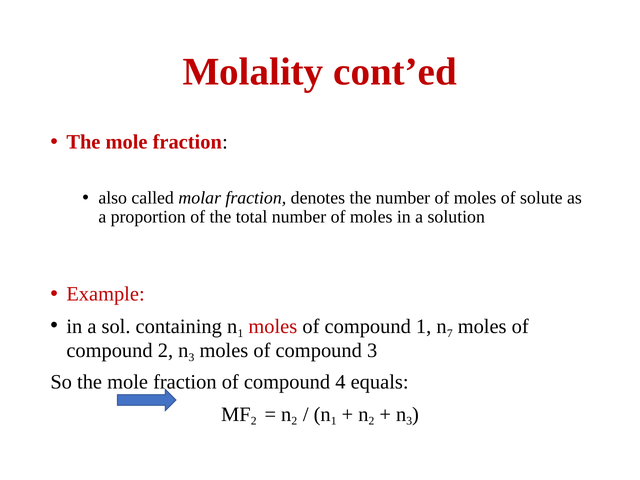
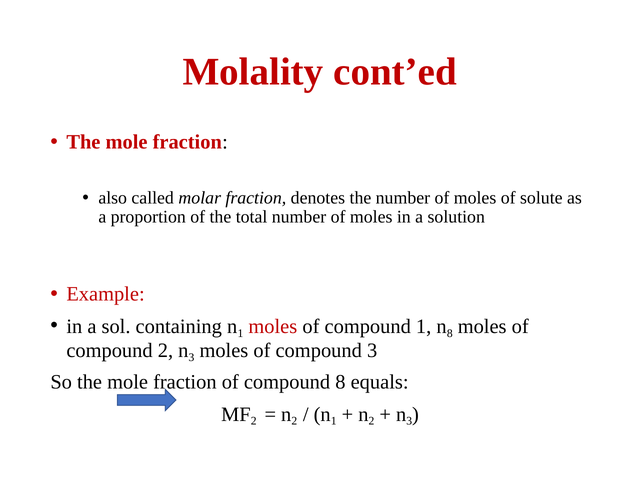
7 at (450, 333): 7 -> 8
compound 4: 4 -> 8
